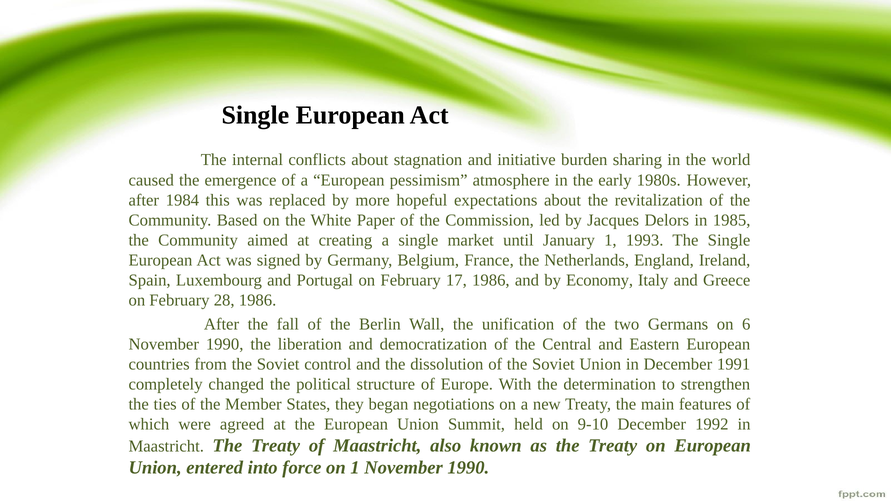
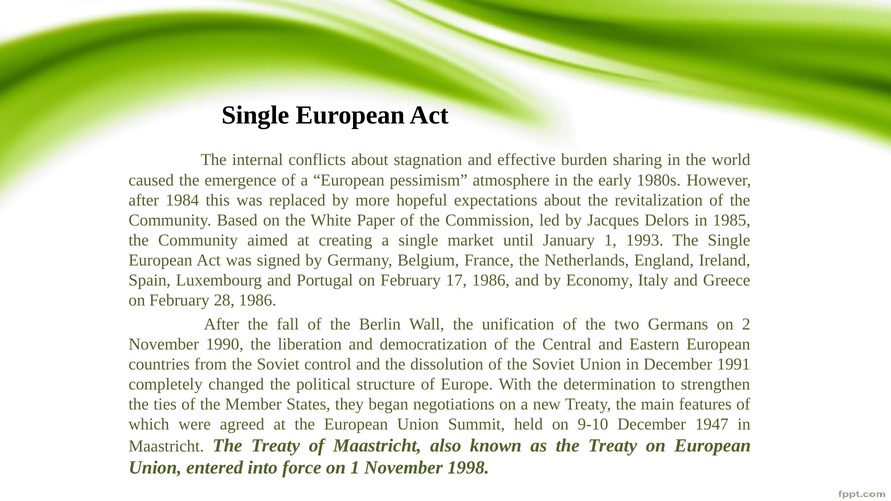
initiative: initiative -> effective
6: 6 -> 2
1992: 1992 -> 1947
1 November 1990: 1990 -> 1998
